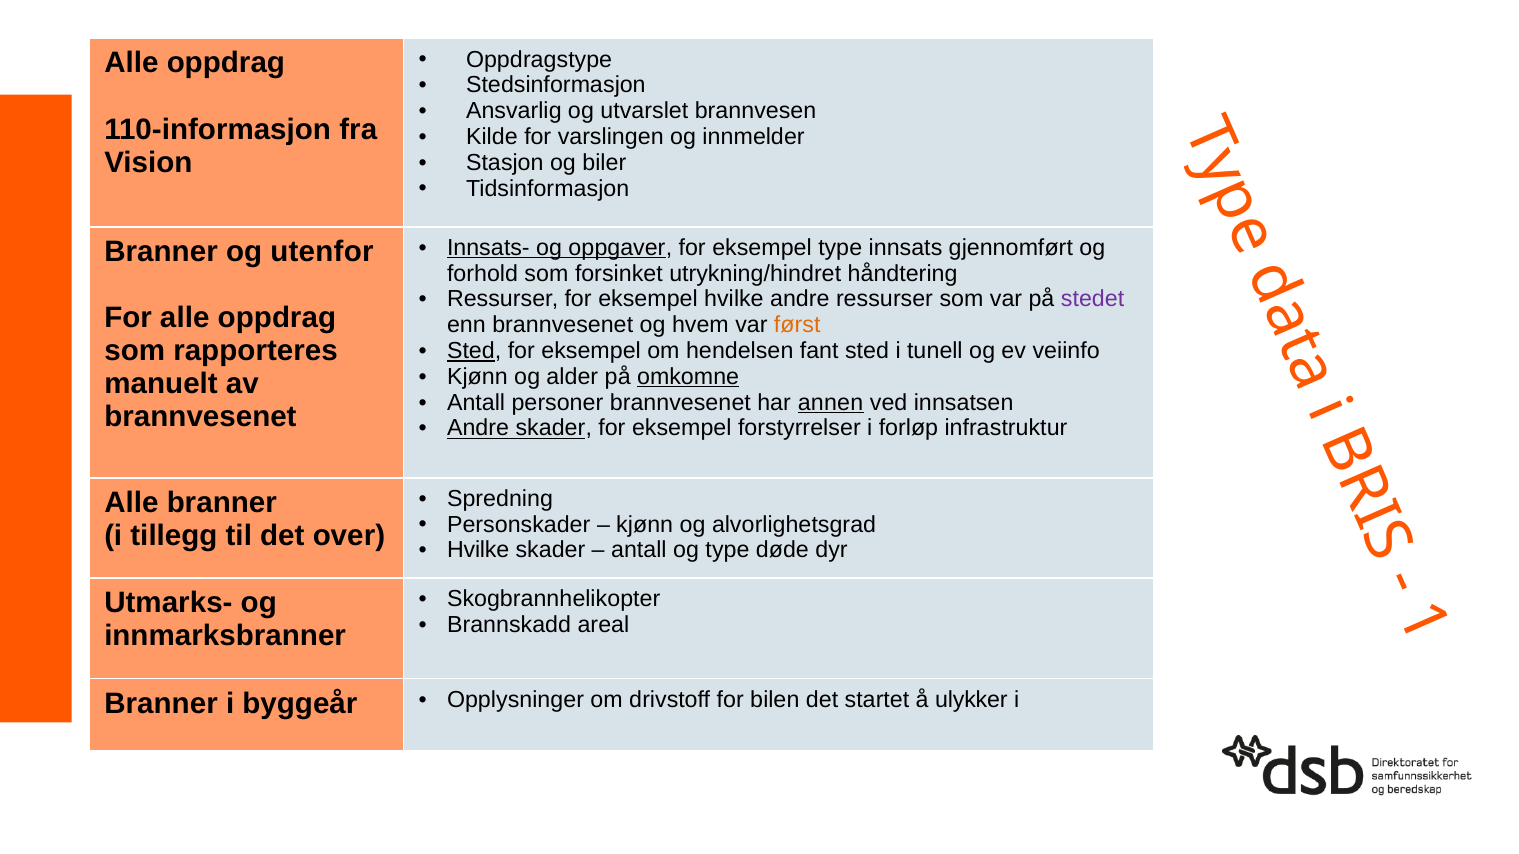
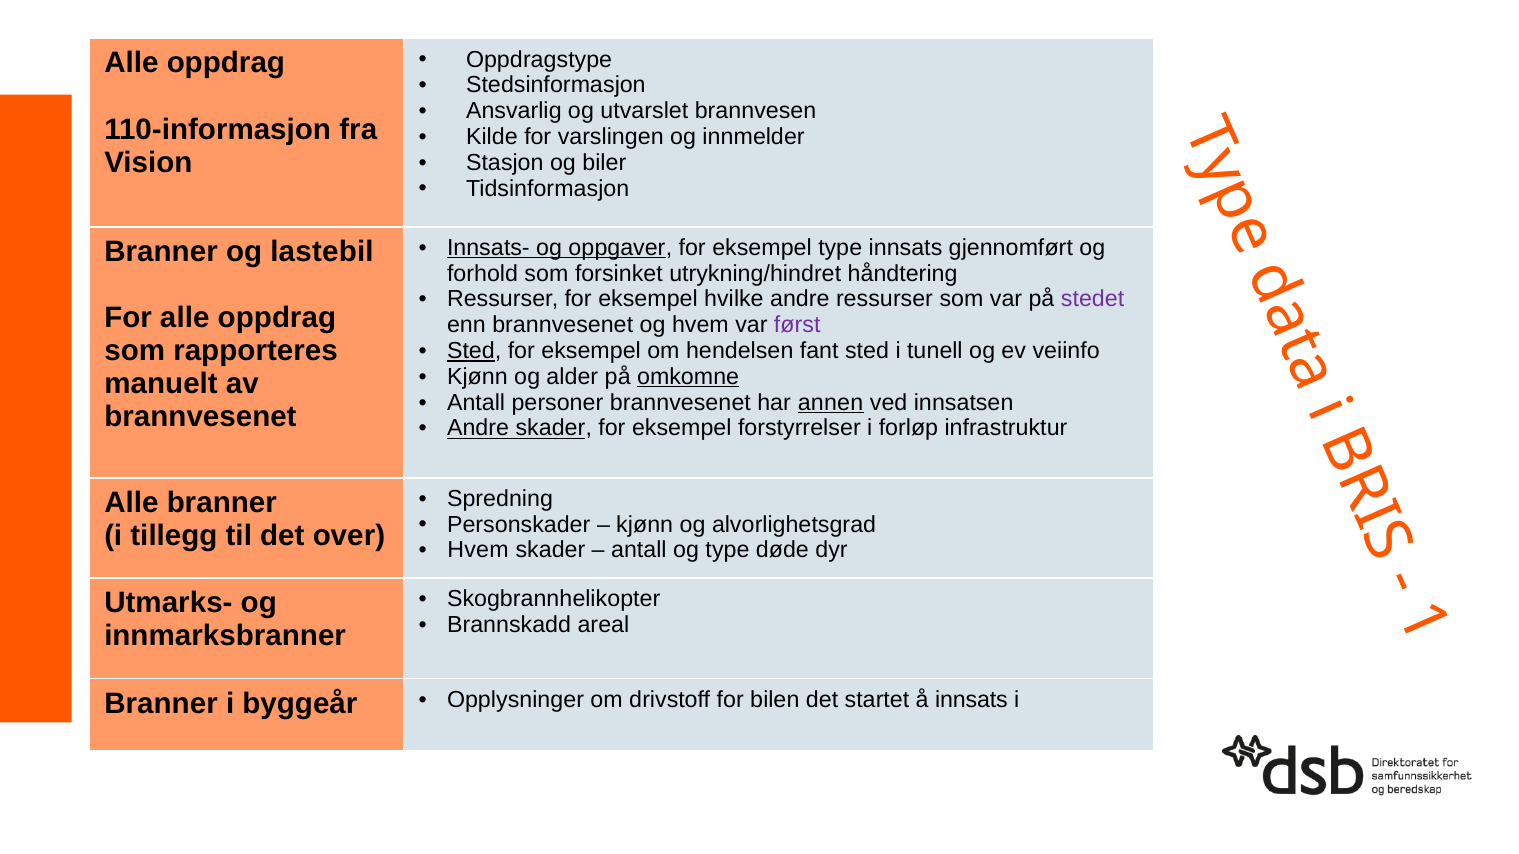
utenfor: utenfor -> lastebil
først colour: orange -> purple
Hvilke at (478, 550): Hvilke -> Hvem
å ulykker: ulykker -> innsats
